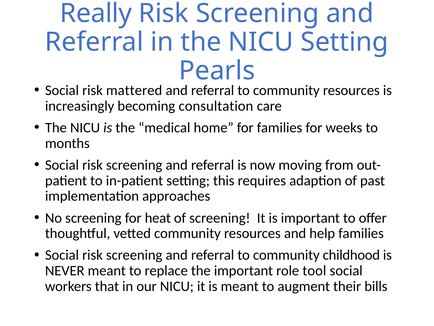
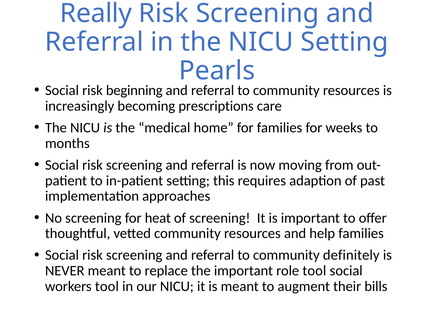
mattered: mattered -> beginning
consultation: consultation -> prescriptions
childhood: childhood -> definitely
workers that: that -> tool
